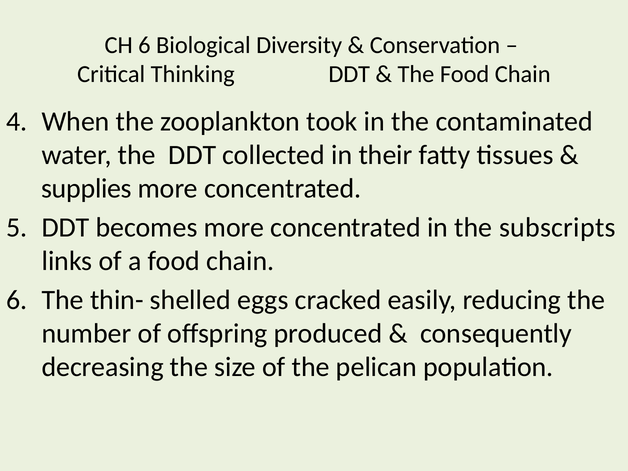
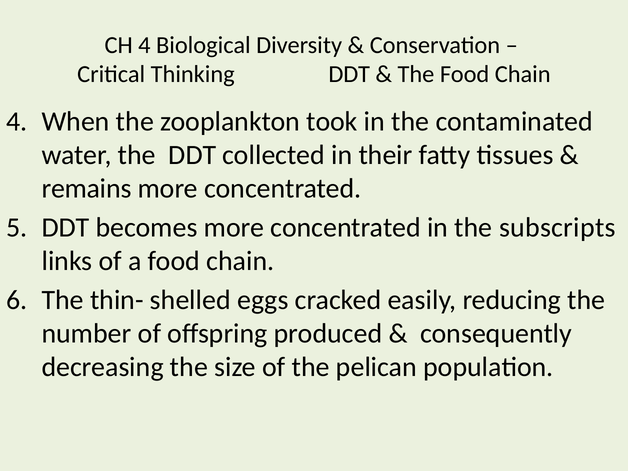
CH 6: 6 -> 4
supplies: supplies -> remains
